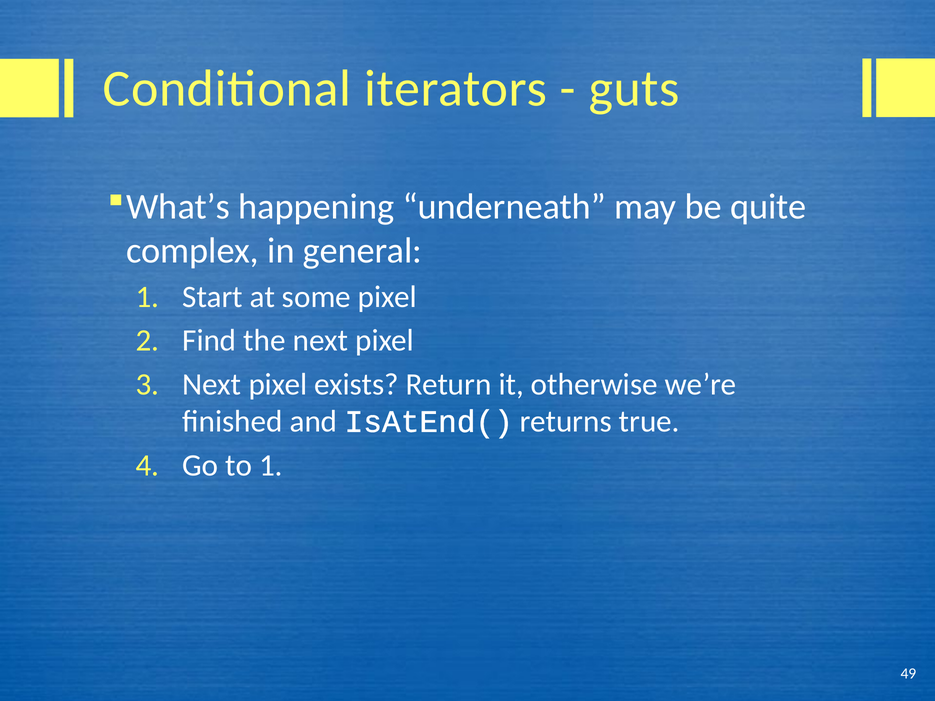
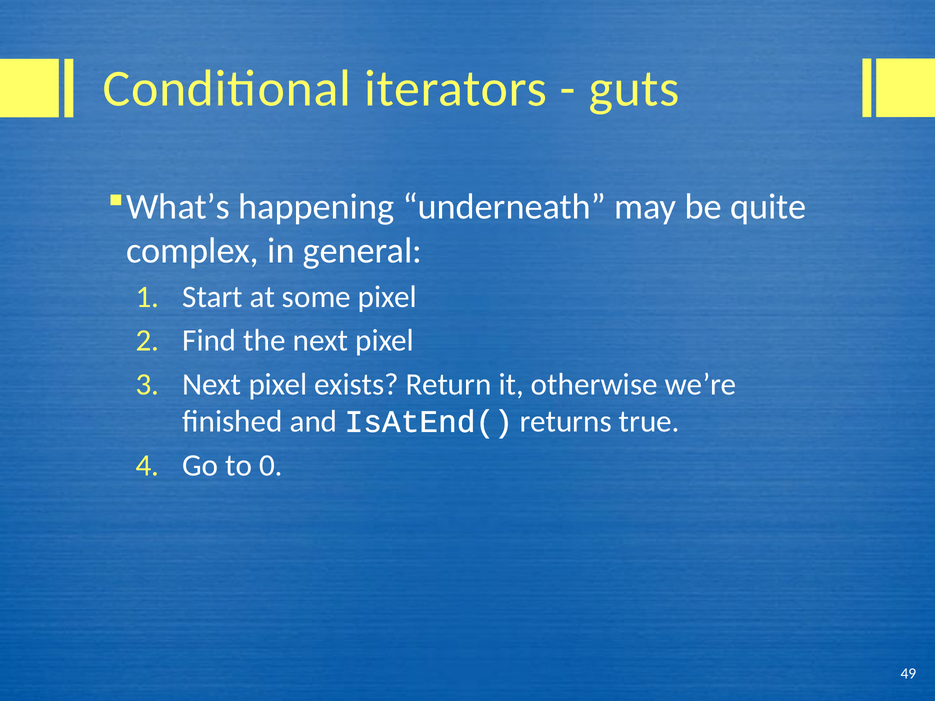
to 1: 1 -> 0
